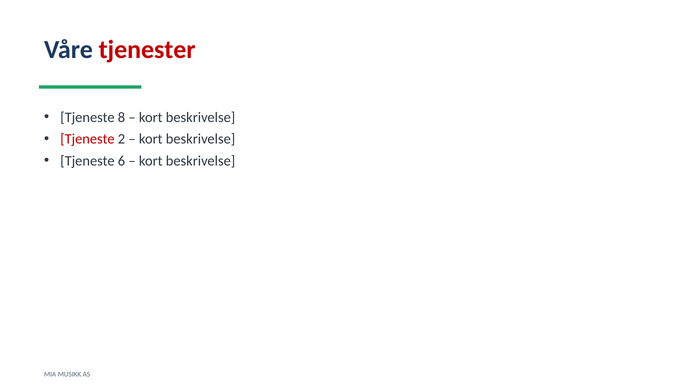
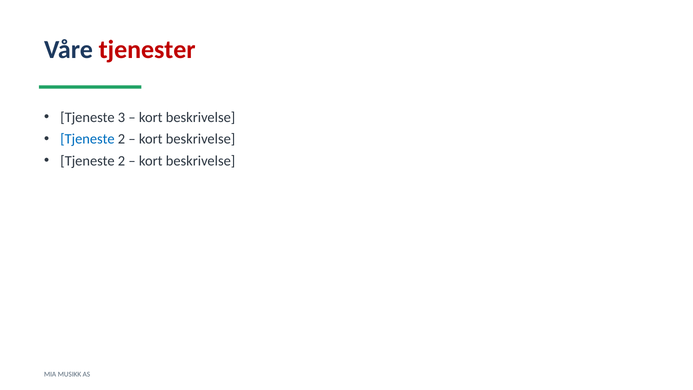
8: 8 -> 3
Tjeneste at (87, 139) colour: red -> blue
6 at (121, 161): 6 -> 2
